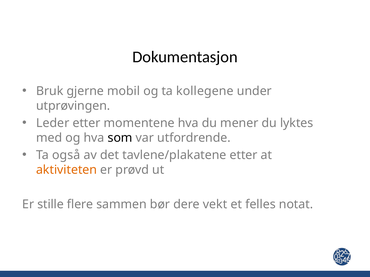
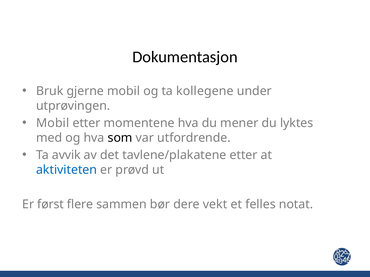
Leder at (53, 123): Leder -> Mobil
også: også -> avvik
aktiviteten colour: orange -> blue
stille: stille -> først
